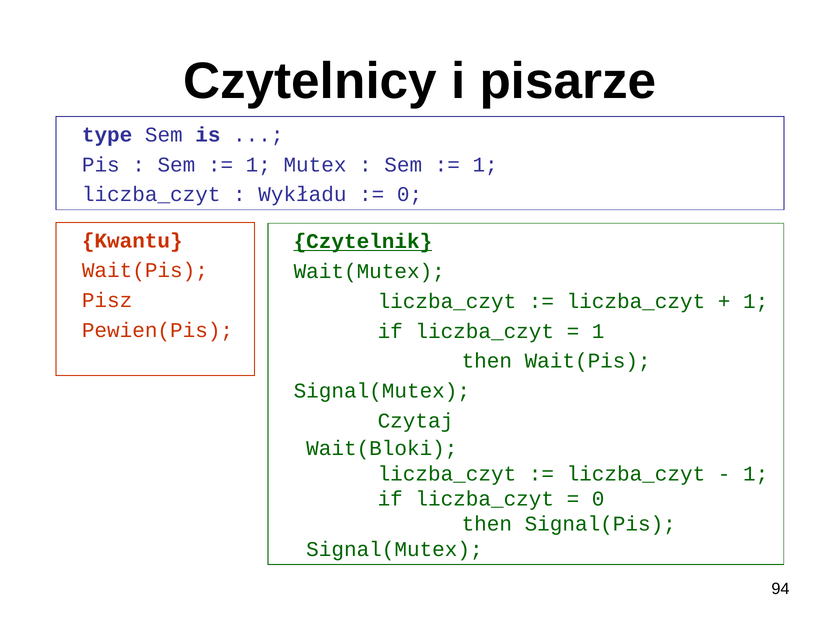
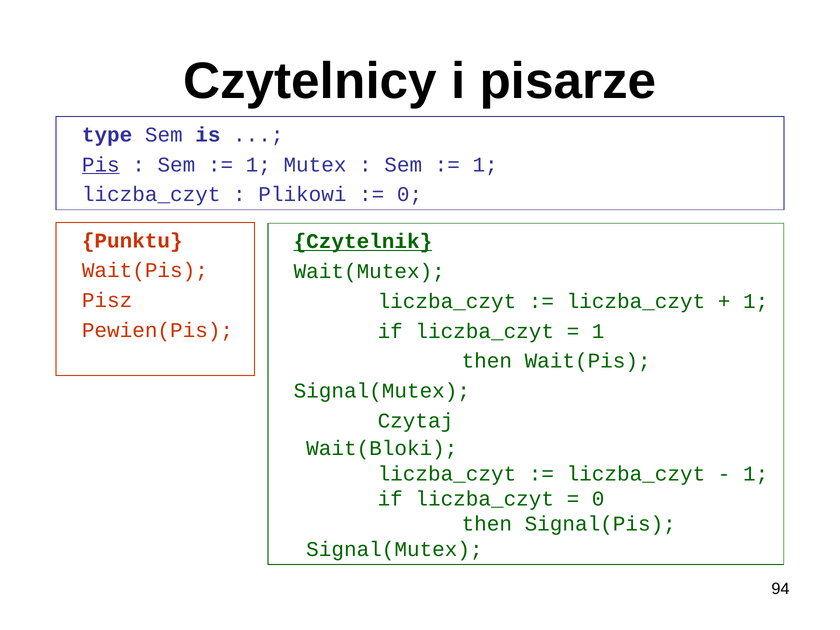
Pis underline: none -> present
Wykładu: Wykładu -> Plikowi
Kwantu: Kwantu -> Punktu
